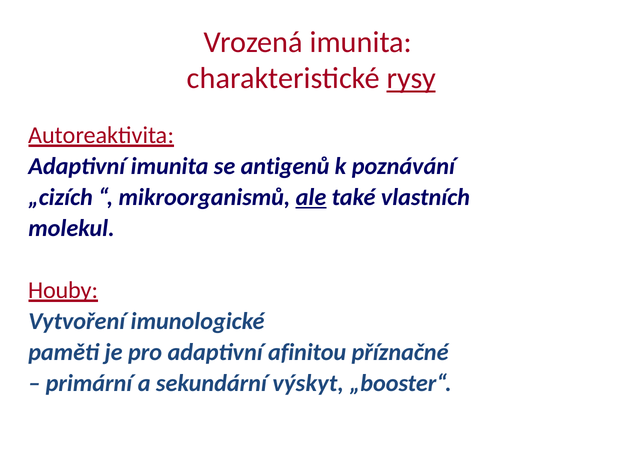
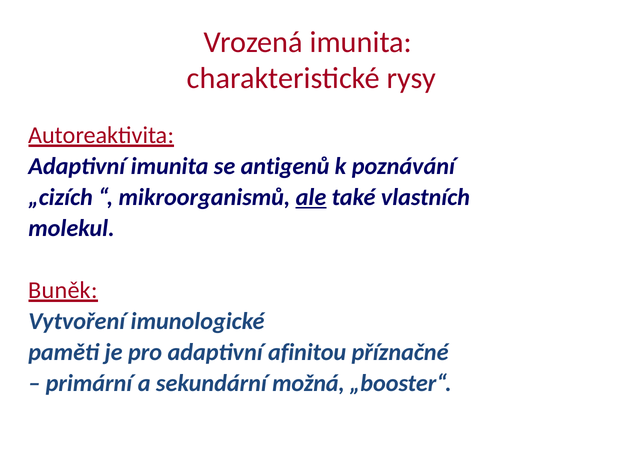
rysy underline: present -> none
Houby: Houby -> Buněk
výskyt: výskyt -> možná
